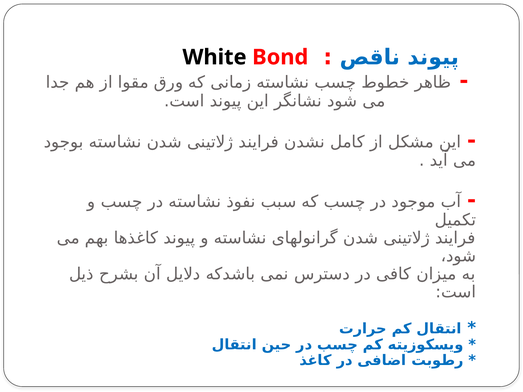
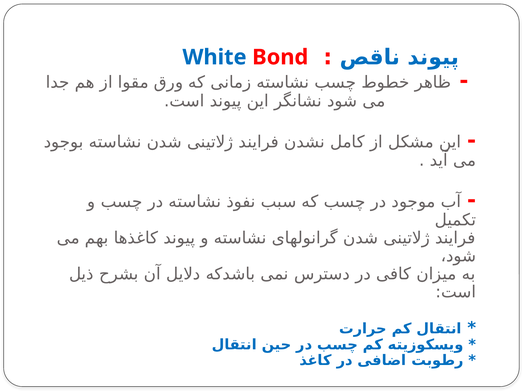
White colour: black -> blue
